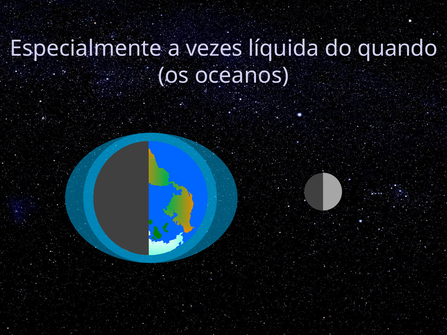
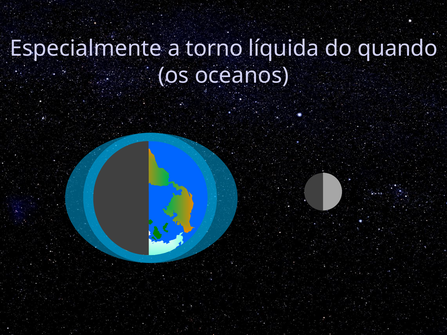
vezes: vezes -> torno
